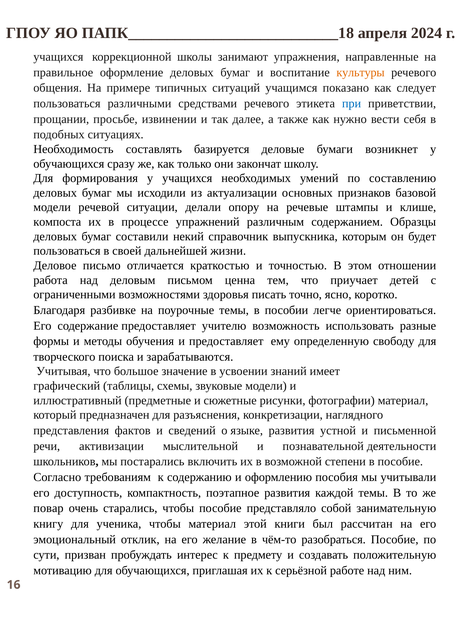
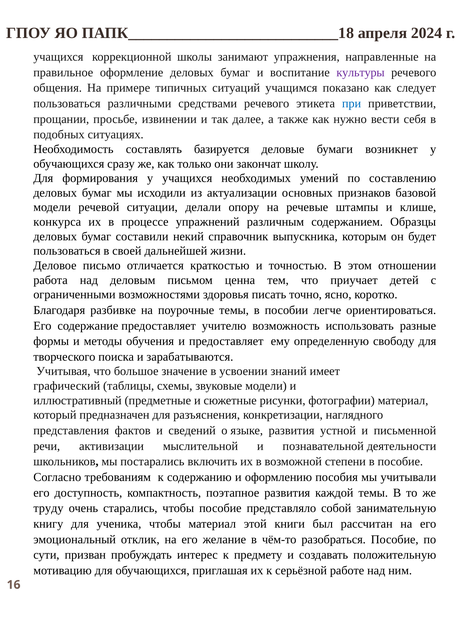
культуры colour: orange -> purple
компоста: компоста -> конкурса
повар: повар -> труду
